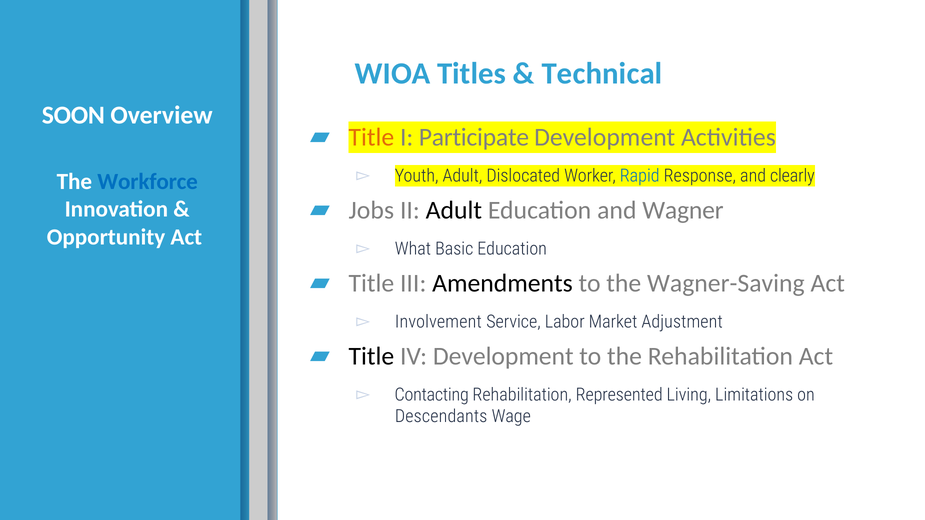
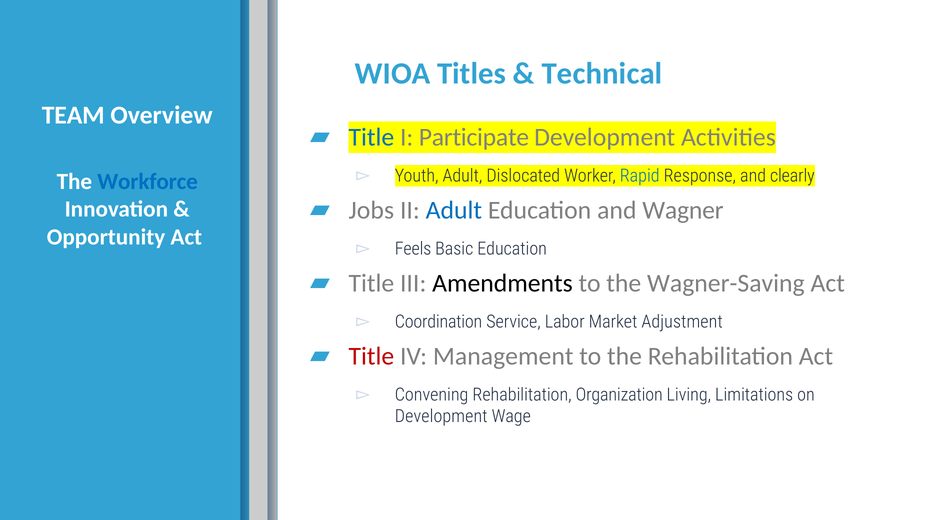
SOON: SOON -> TEAM
Title at (371, 138) colour: orange -> blue
Adult at (454, 211) colour: black -> blue
What: What -> Feels
Involvement: Involvement -> Coordination
Title at (371, 357) colour: black -> red
IV Development: Development -> Management
Contacting: Contacting -> Convening
Represented: Represented -> Organization
Descendants at (441, 417): Descendants -> Development
